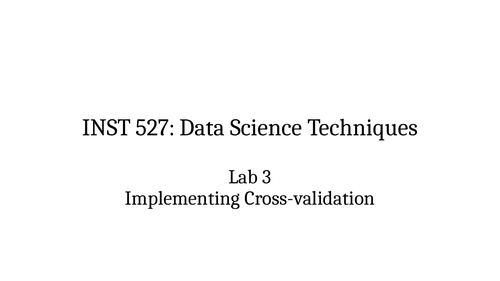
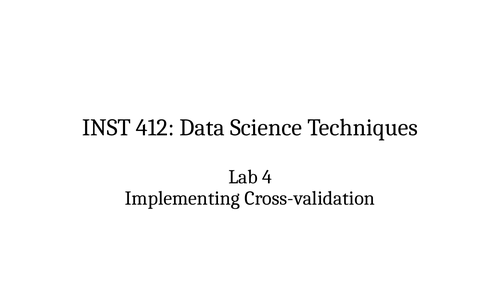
527: 527 -> 412
3: 3 -> 4
